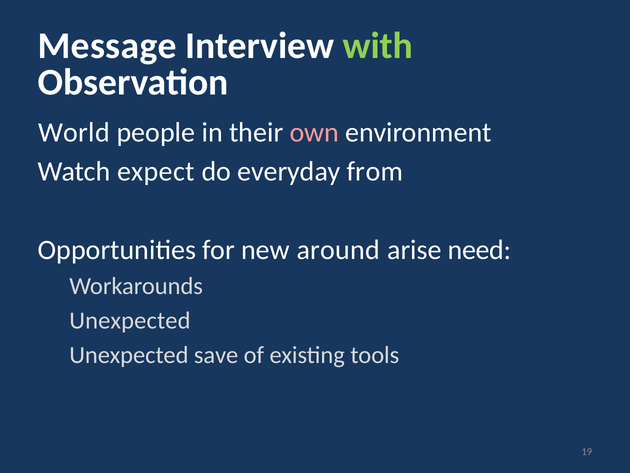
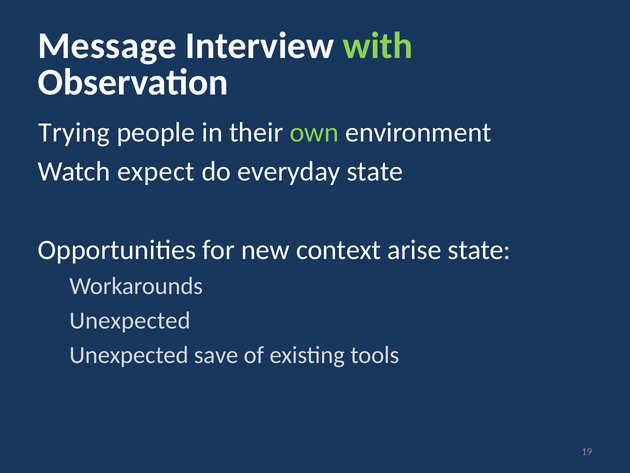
World: World -> Trying
own colour: pink -> light green
everyday from: from -> state
around: around -> context
arise need: need -> state
